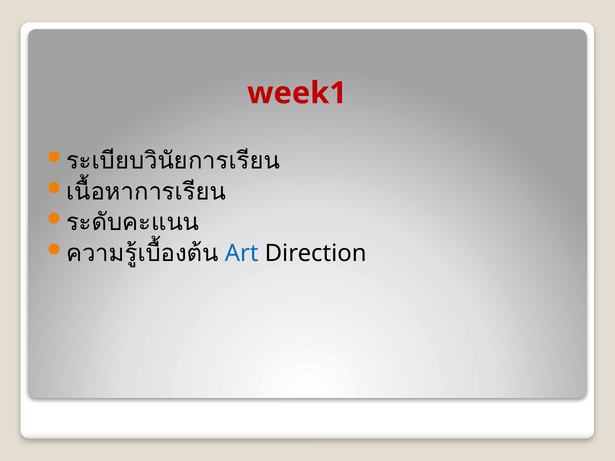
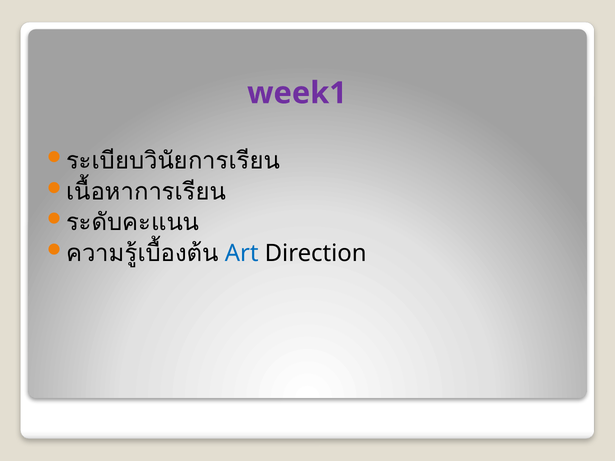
week1 colour: red -> purple
